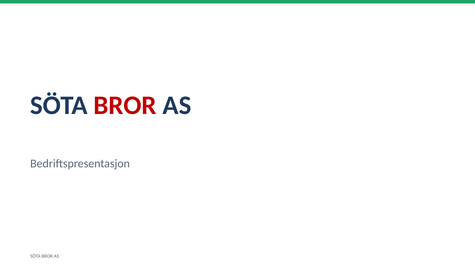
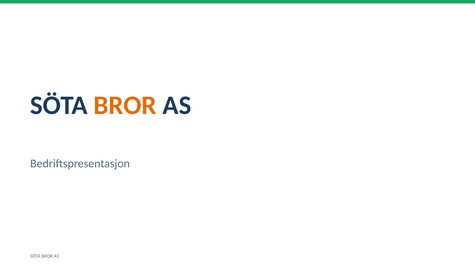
BROR at (125, 105) colour: red -> orange
